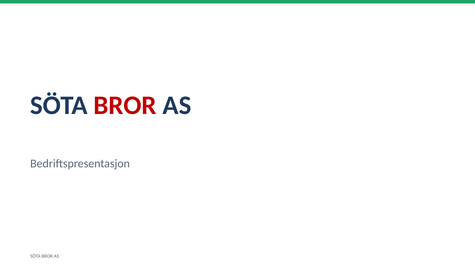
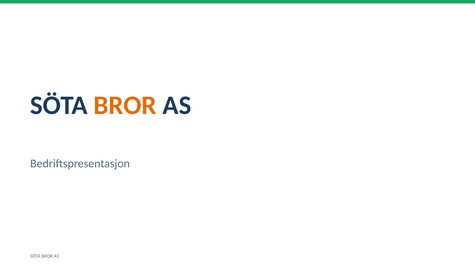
BROR at (125, 105) colour: red -> orange
